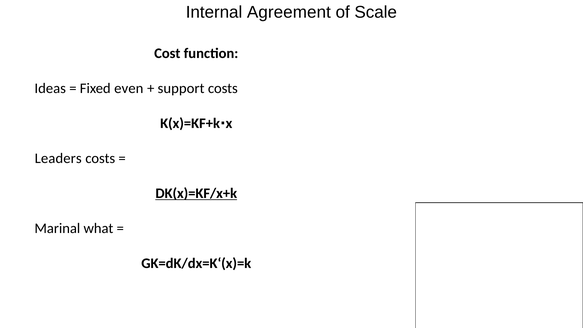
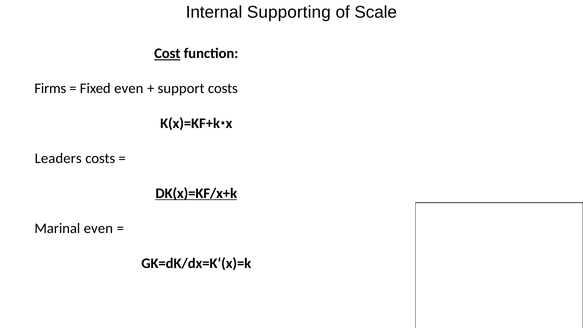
Agreement: Agreement -> Supporting
Cost underline: none -> present
Ideas: Ideas -> Firms
Marinal what: what -> even
